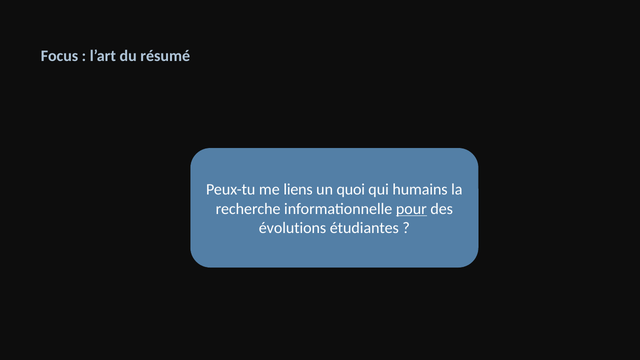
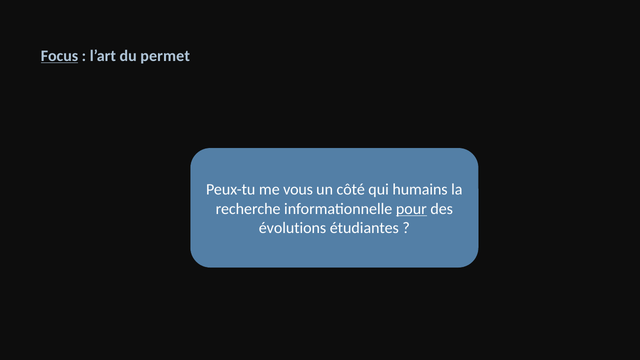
Focus underline: none -> present
résumé: résumé -> permet
liens: liens -> vous
quoi: quoi -> côté
